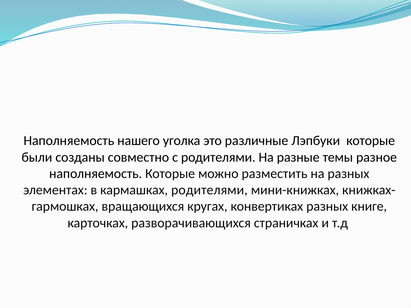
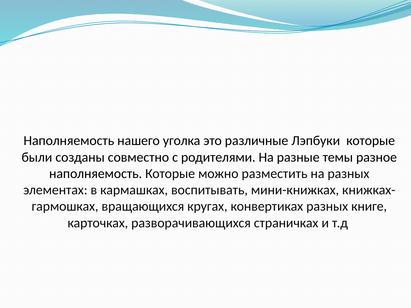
кармашках родителями: родителями -> воспитывать
